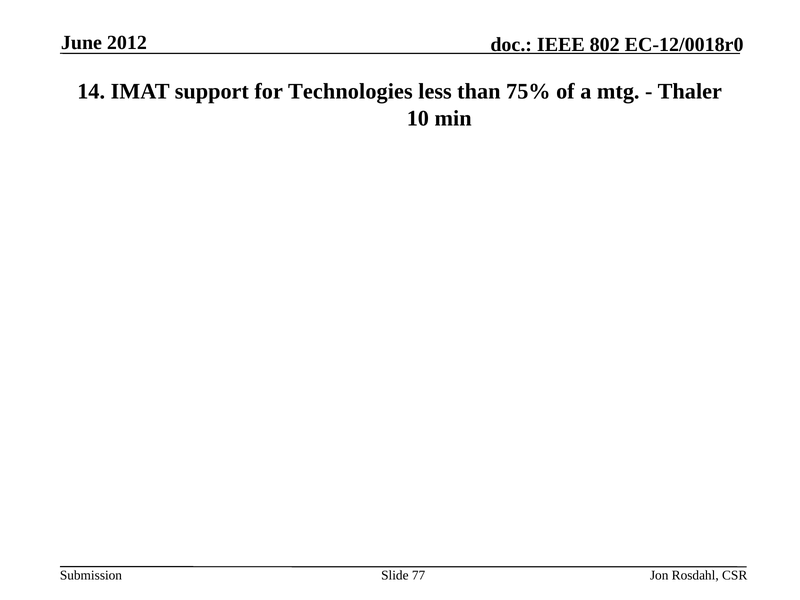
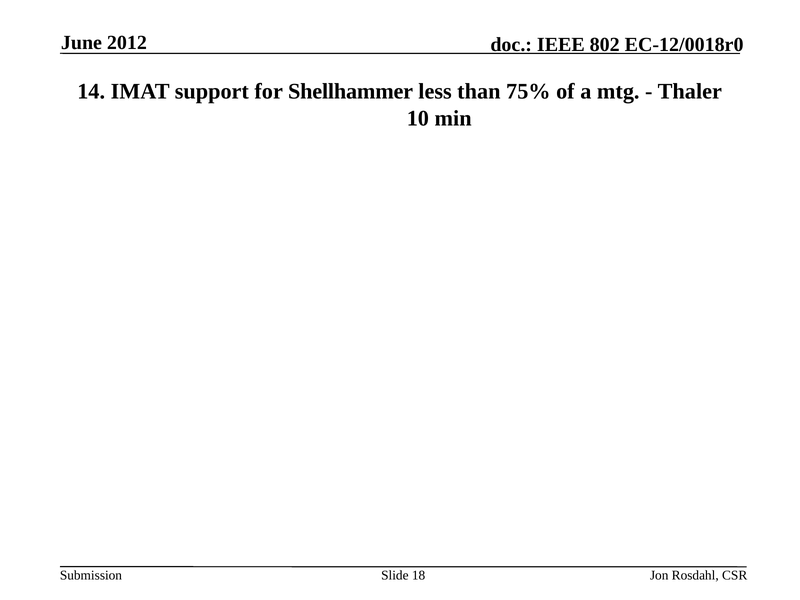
Technologies: Technologies -> Shellhammer
77: 77 -> 18
